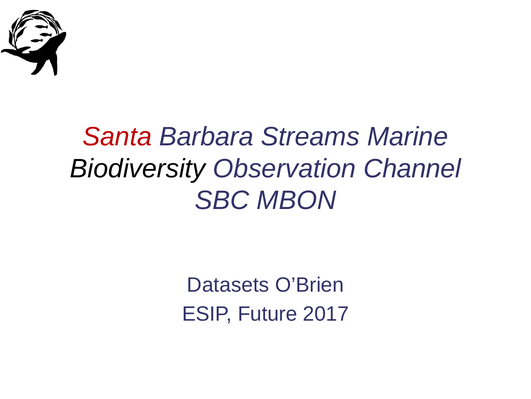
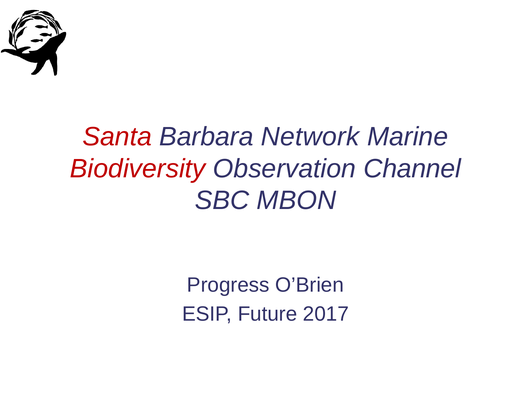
Streams: Streams -> Network
Biodiversity colour: black -> red
Datasets: Datasets -> Progress
